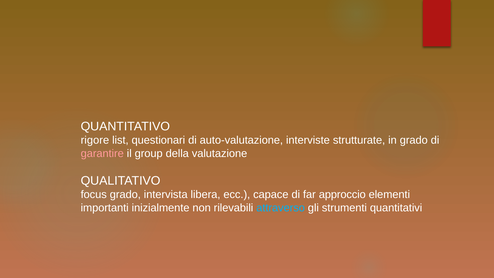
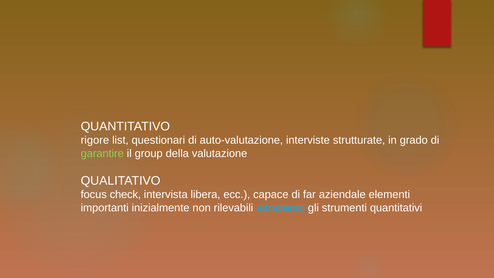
garantire colour: pink -> light green
focus grado: grado -> check
approccio: approccio -> aziendale
